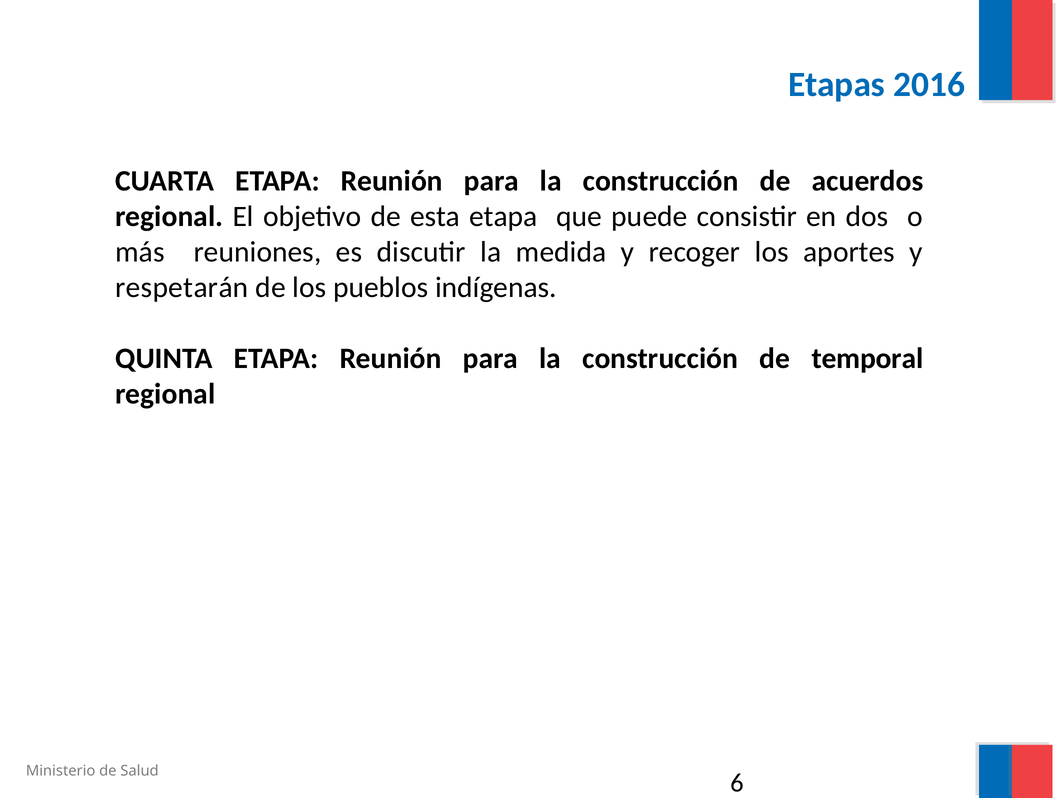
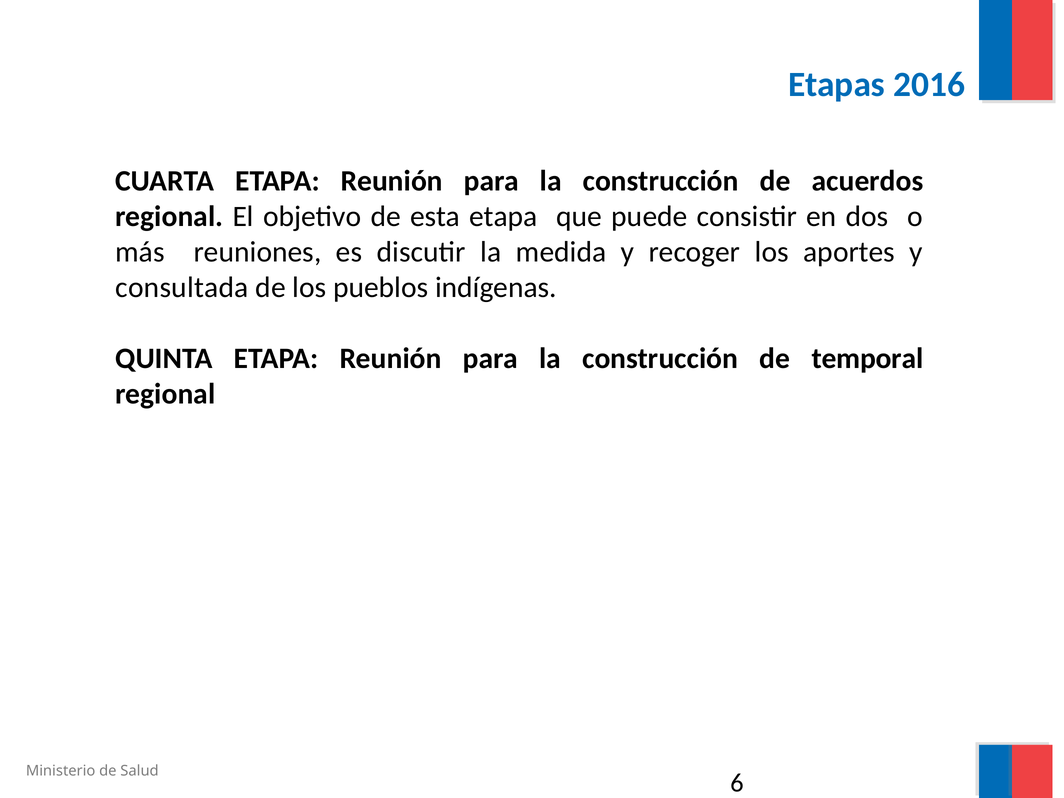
respetarán: respetarán -> consultada
